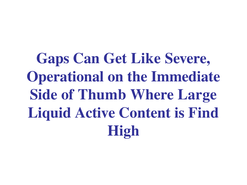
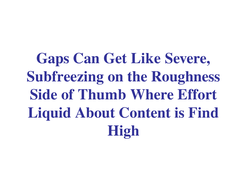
Operational: Operational -> Subfreezing
Immediate: Immediate -> Roughness
Large: Large -> Effort
Active: Active -> About
